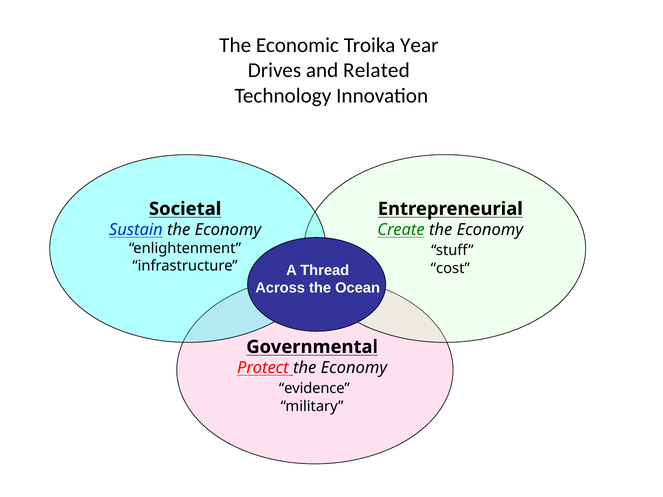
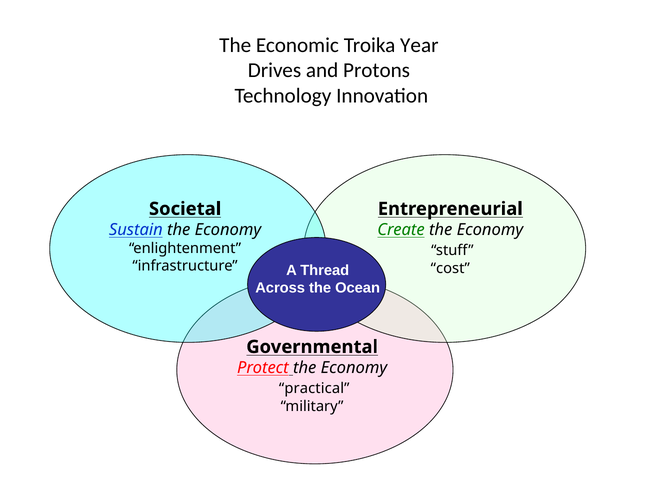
Related: Related -> Protons
evidence: evidence -> practical
